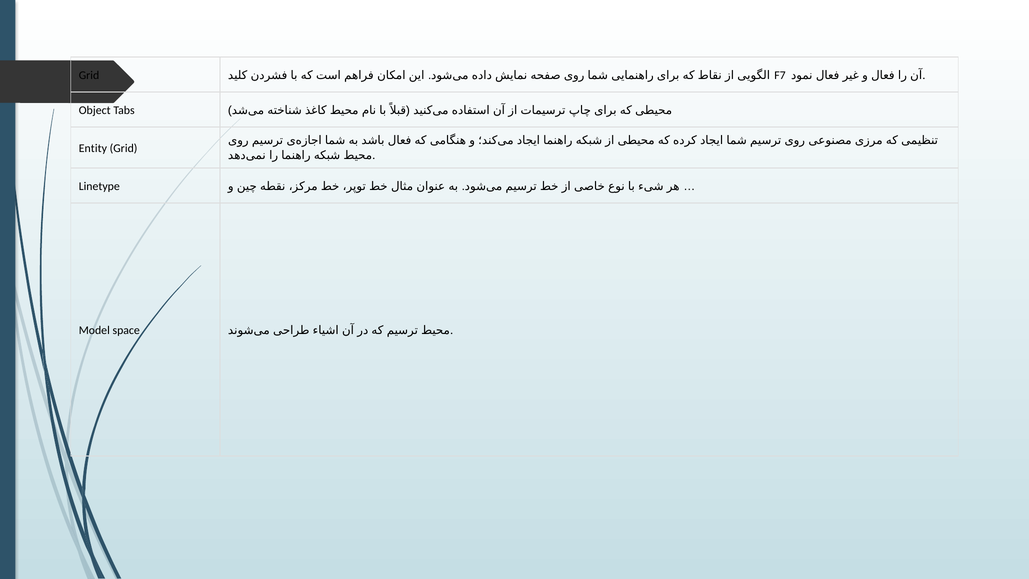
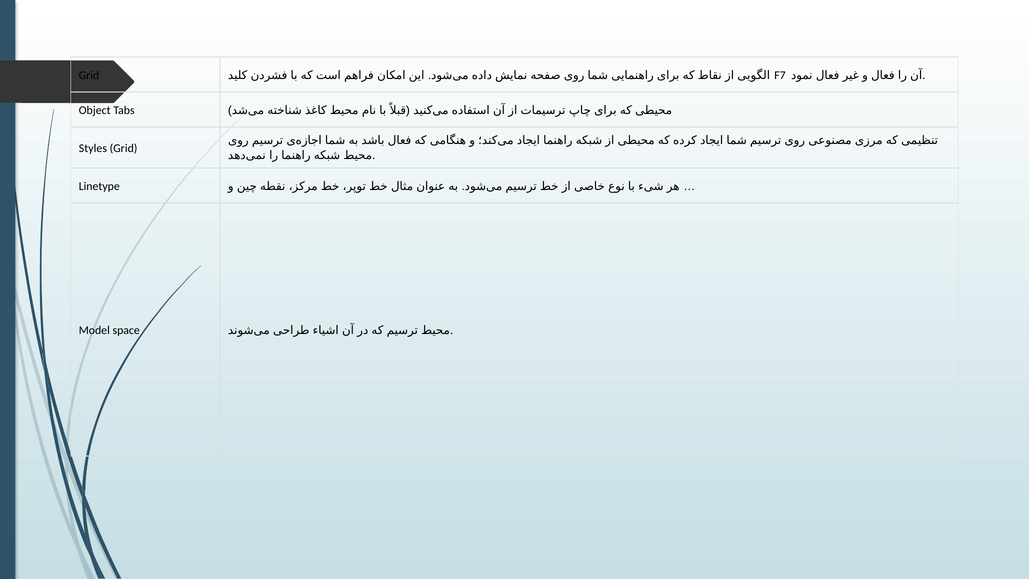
Entity: Entity -> Styles
